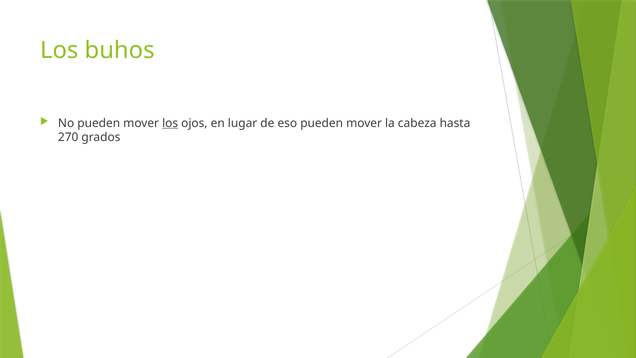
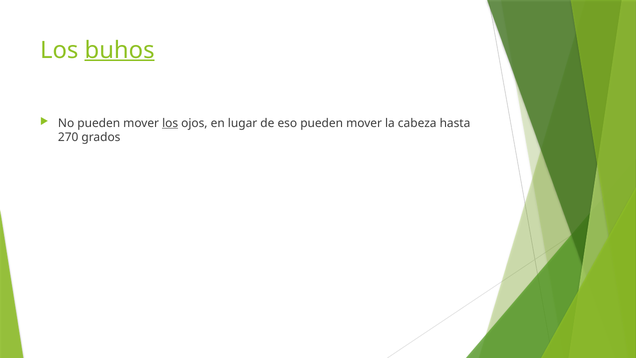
buhos underline: none -> present
